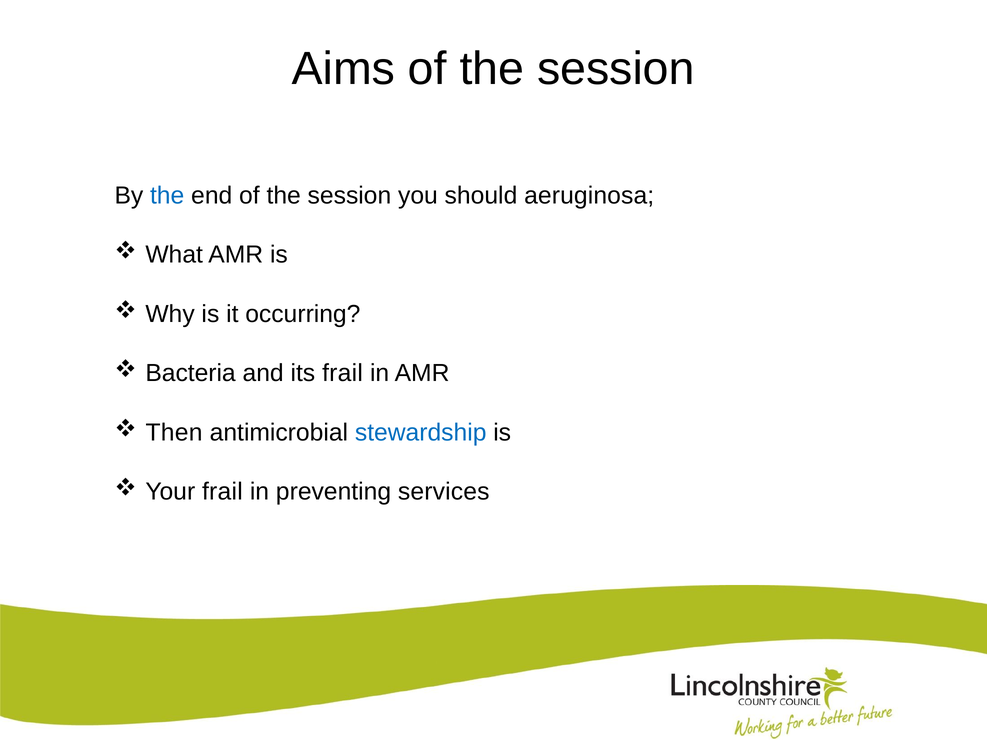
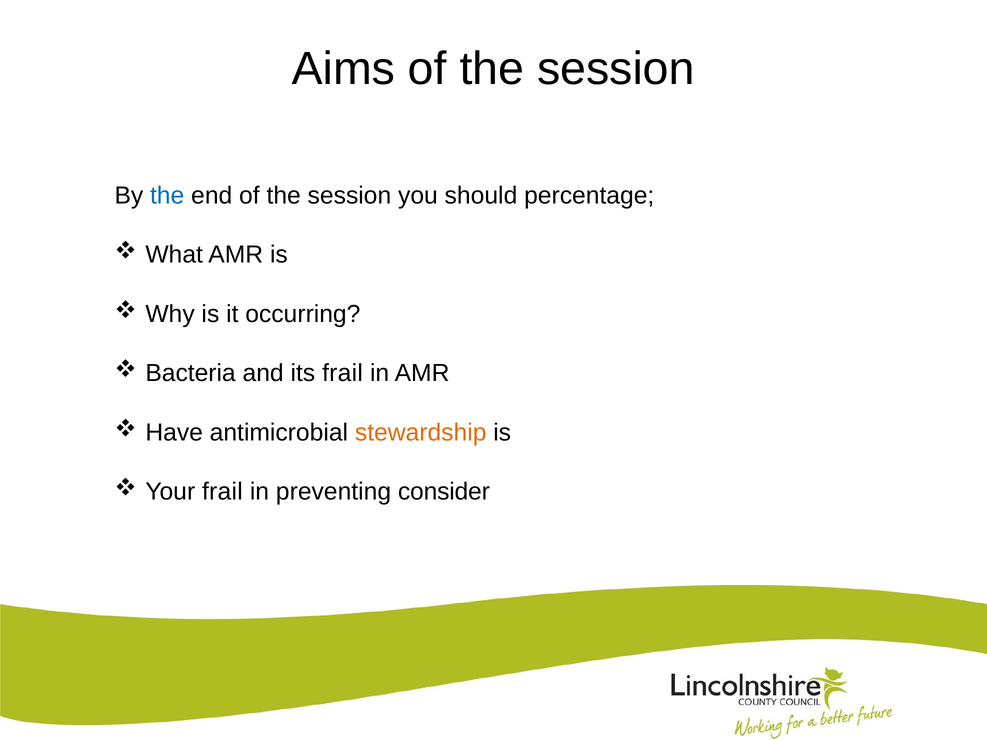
aeruginosa: aeruginosa -> percentage
Then: Then -> Have
stewardship colour: blue -> orange
services: services -> consider
